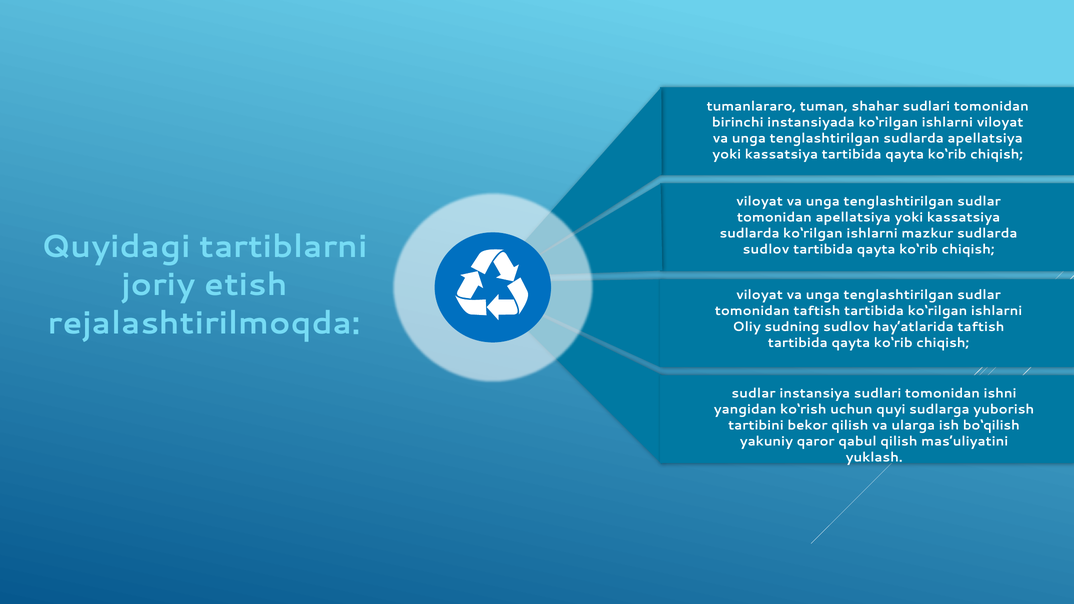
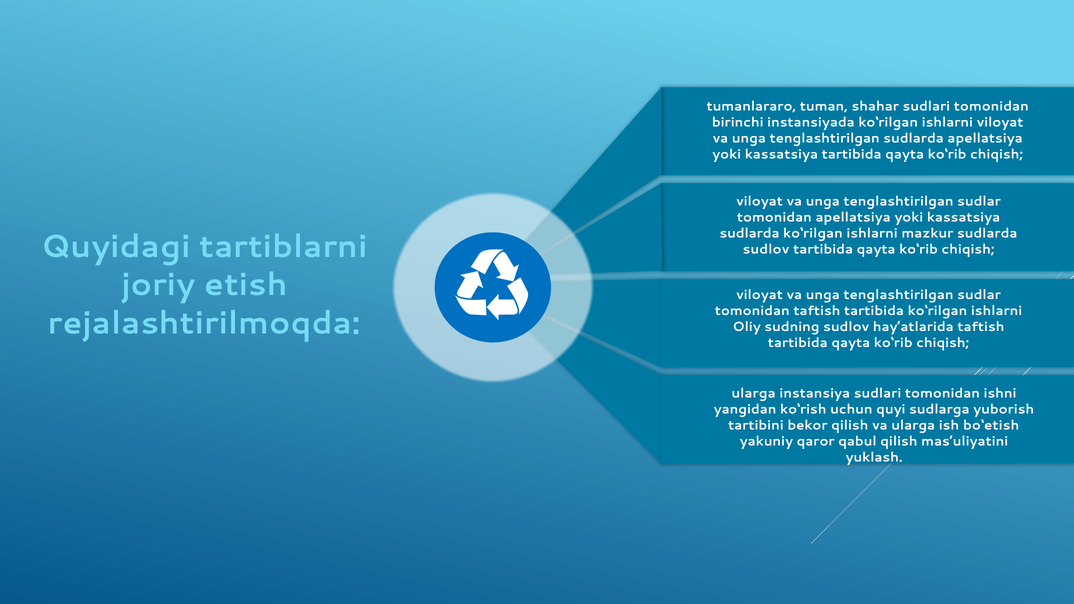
sudlar at (754, 393): sudlar -> ularga
bo‘qilish: bo‘qilish -> bo‘etish
